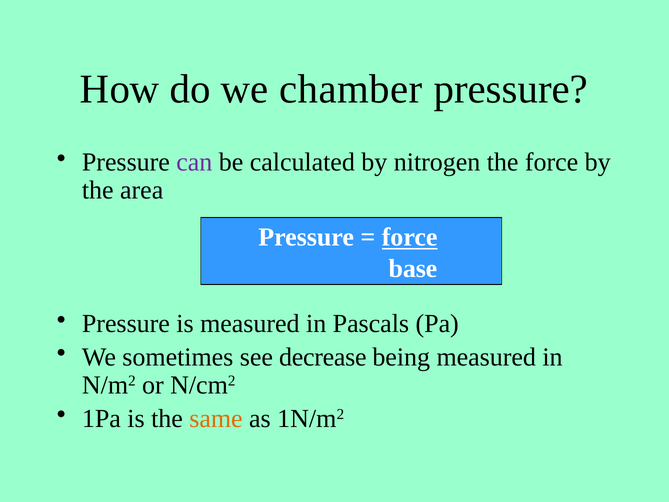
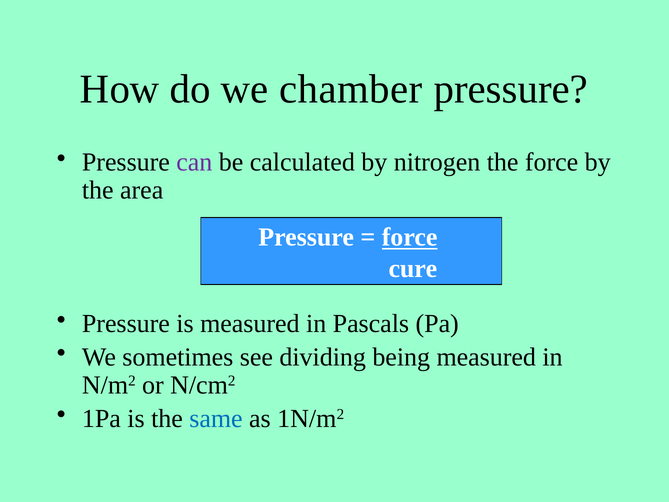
base: base -> cure
decrease: decrease -> dividing
same colour: orange -> blue
